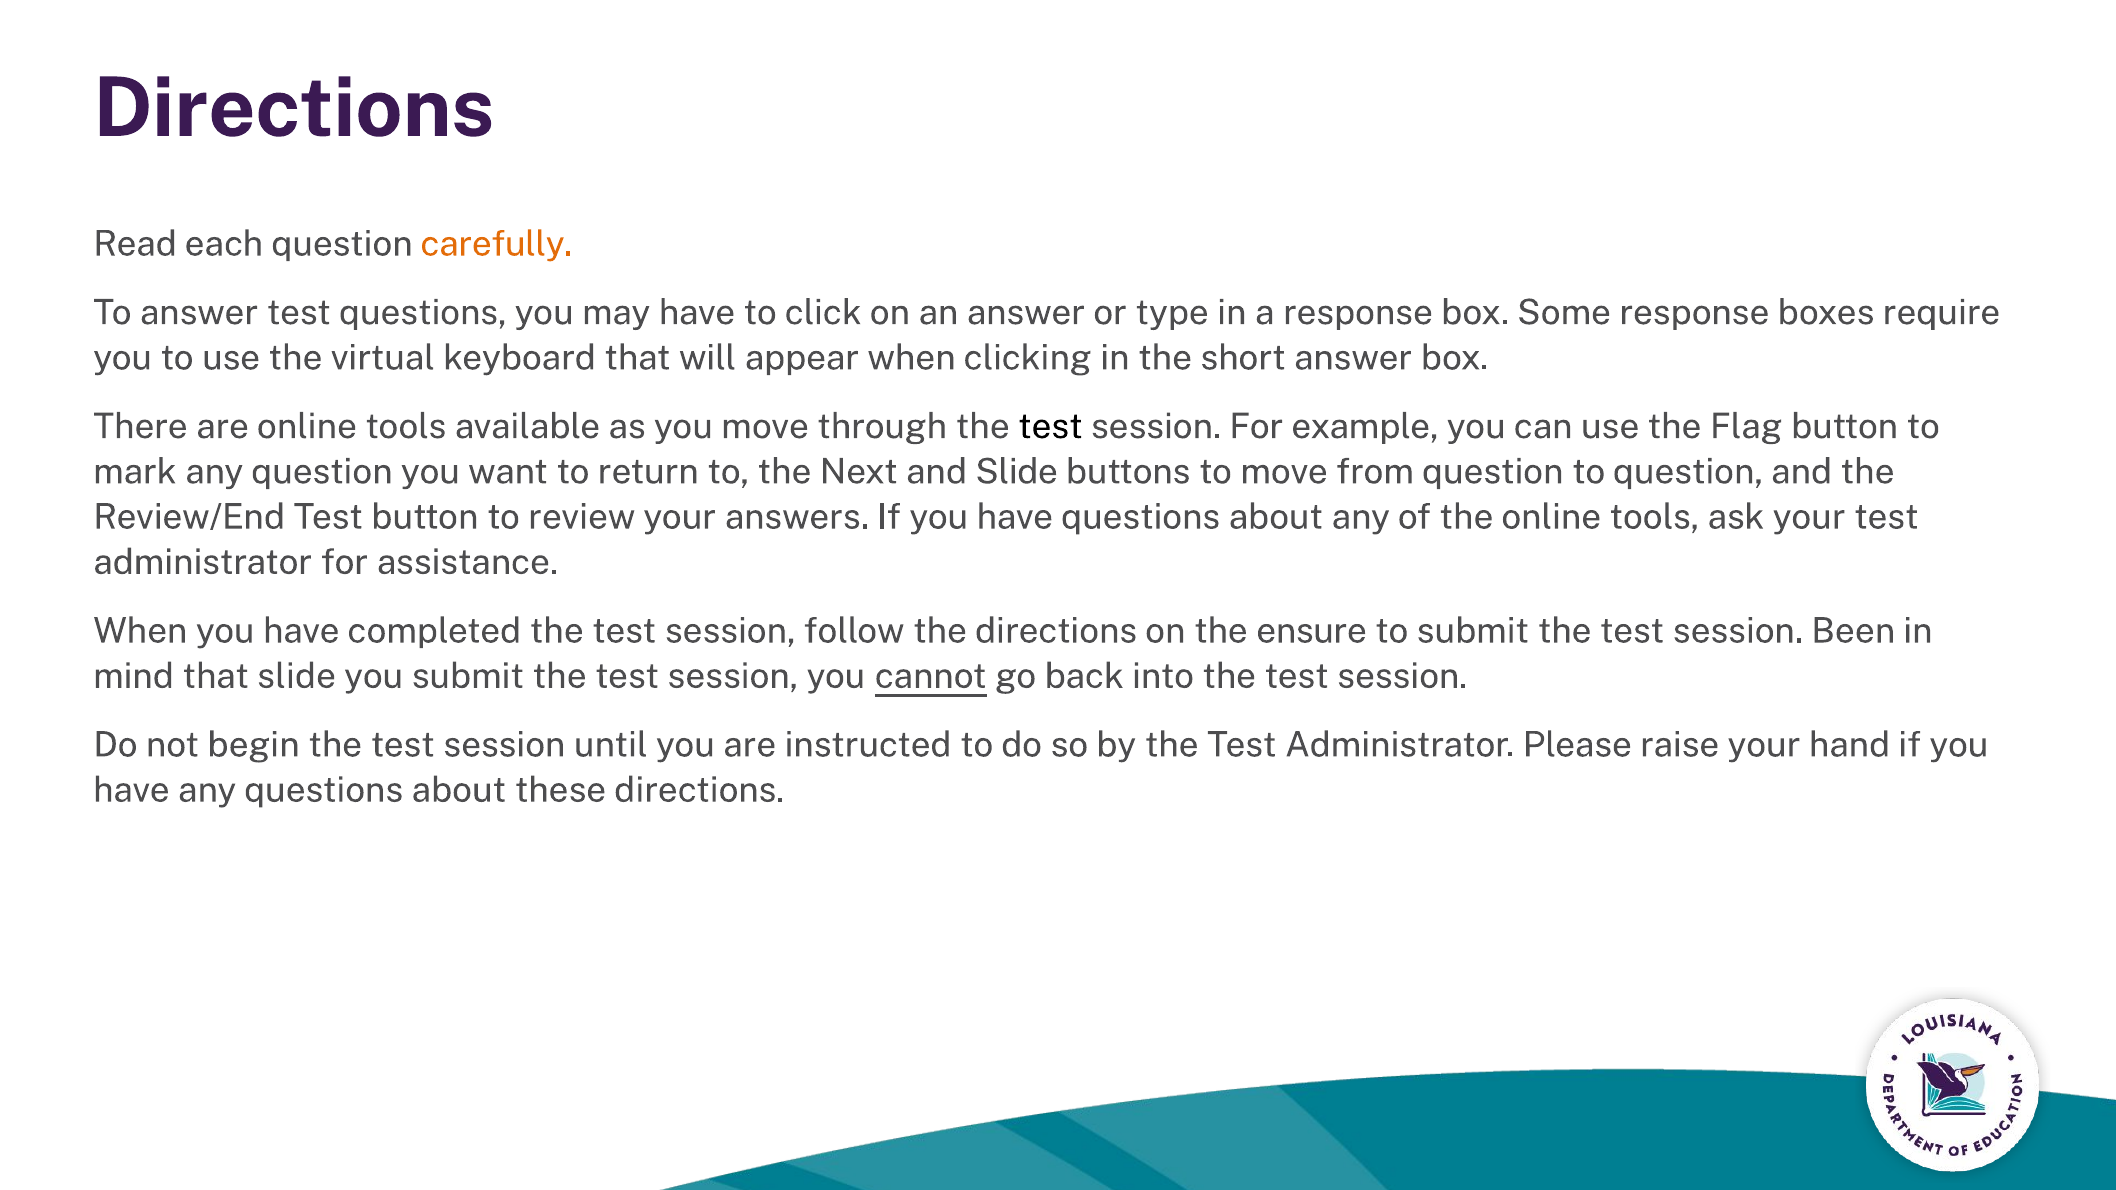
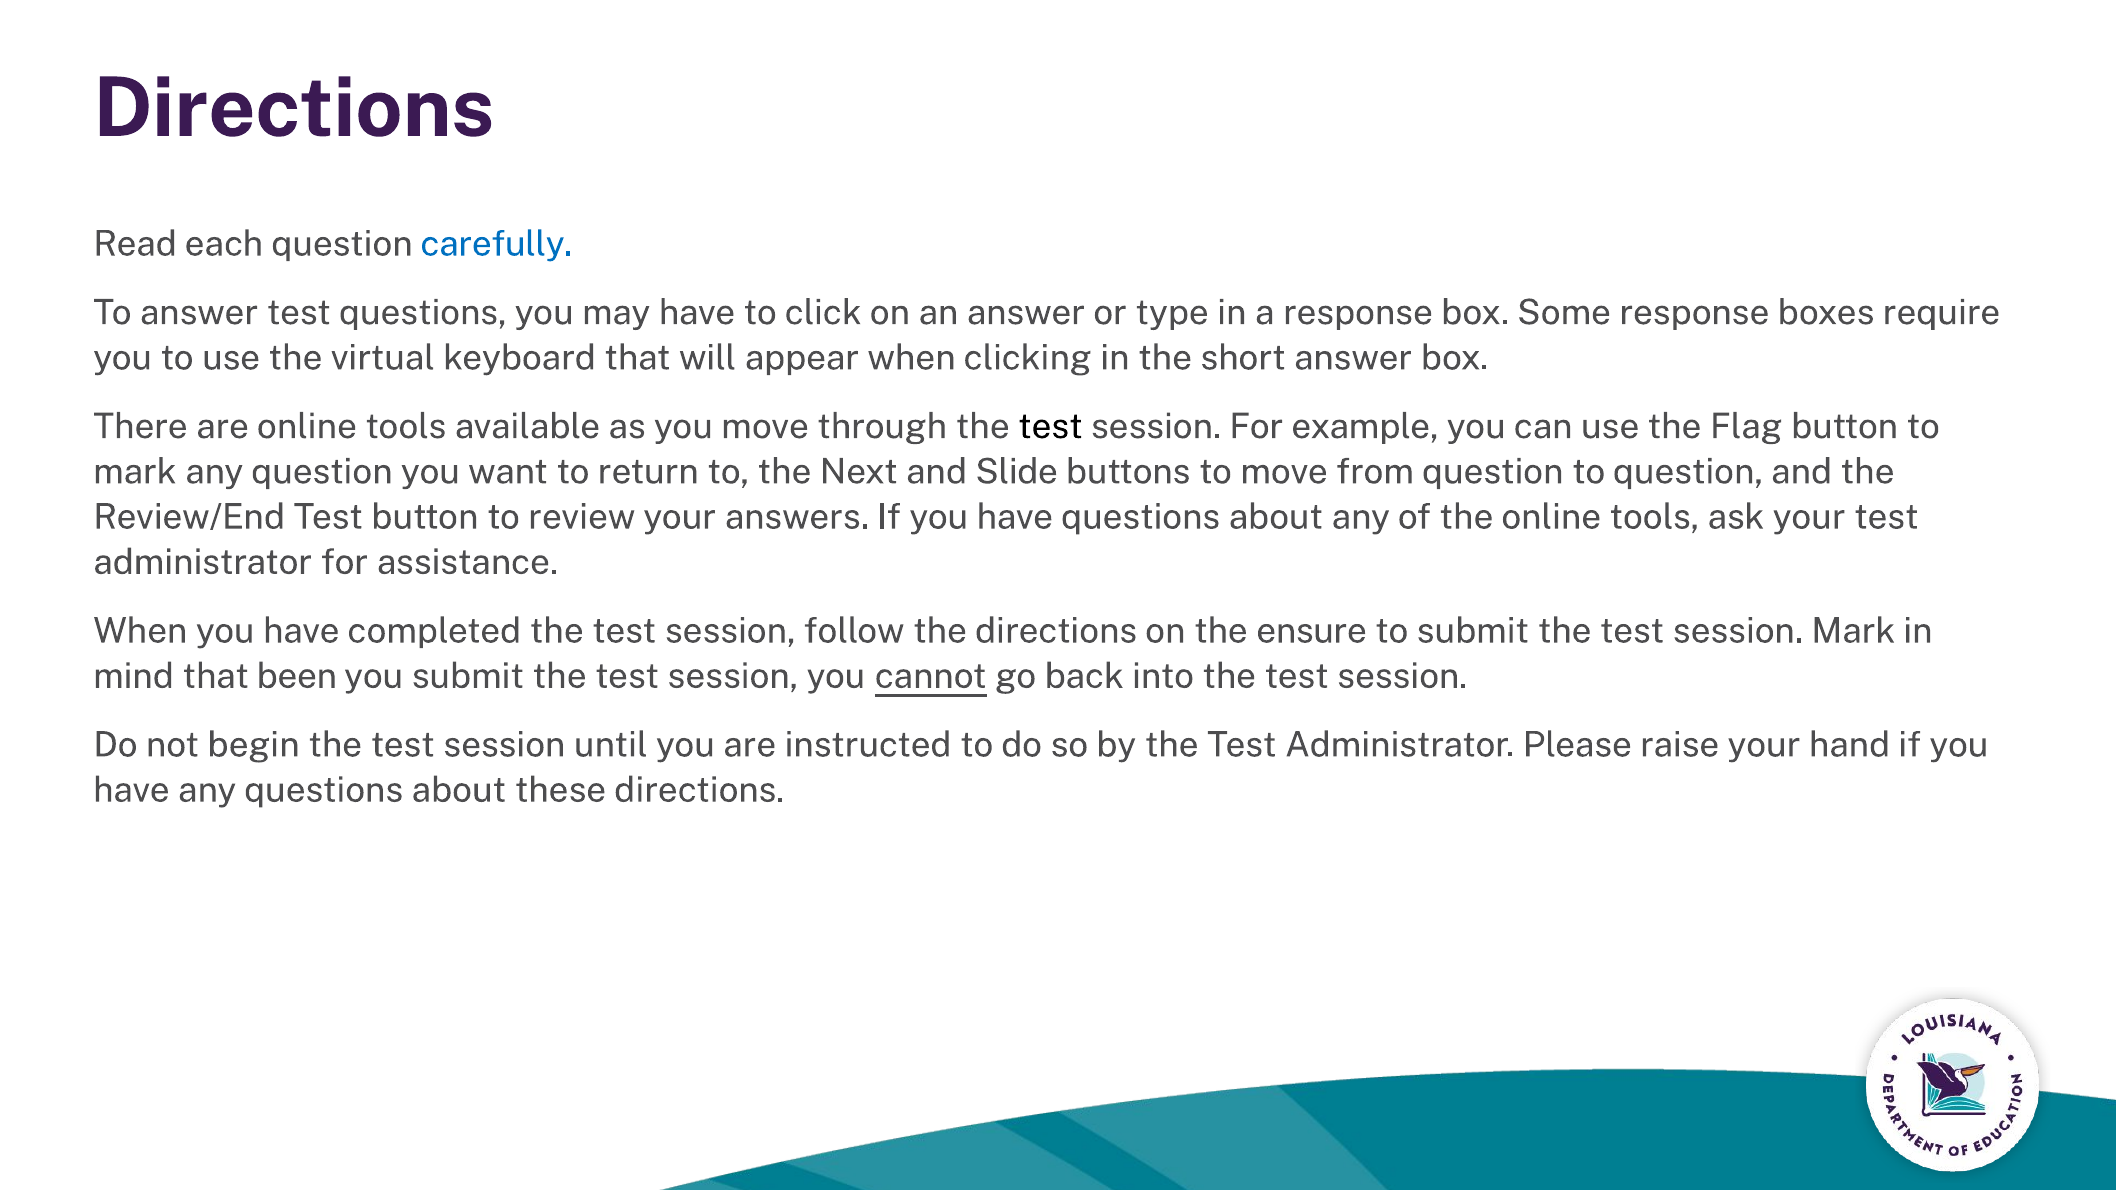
carefully colour: orange -> blue
session Been: Been -> Mark
that slide: slide -> been
